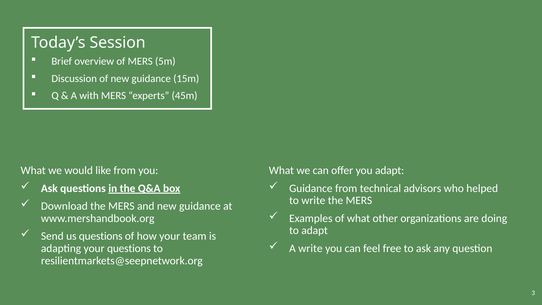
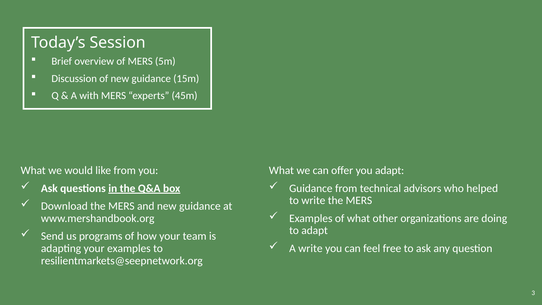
us questions: questions -> programs
your questions: questions -> examples
